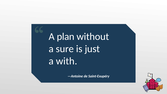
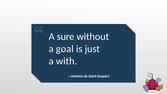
plan: plan -> sure
sure: sure -> goal
